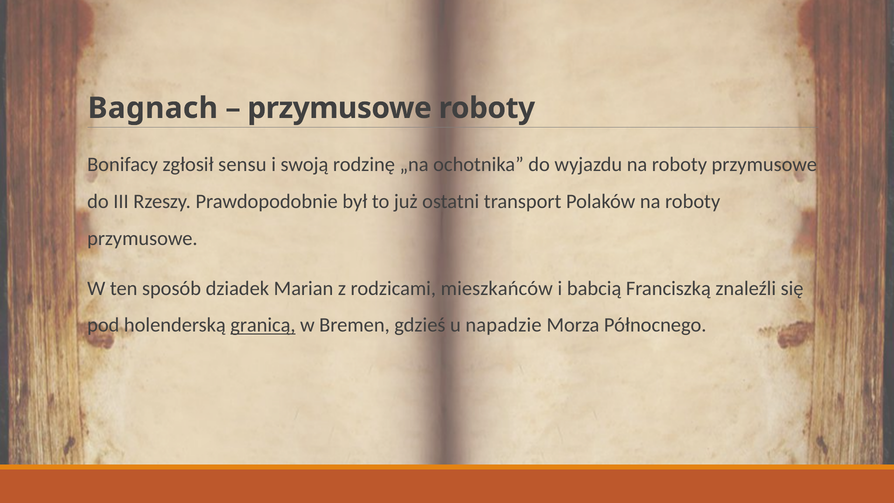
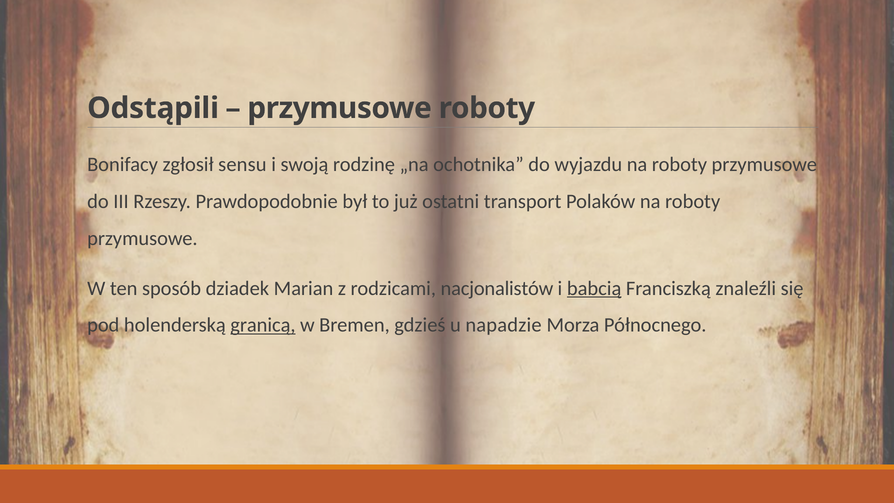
Bagnach: Bagnach -> Odstąpili
mieszkańców: mieszkańców -> nacjonalistów
babcią underline: none -> present
